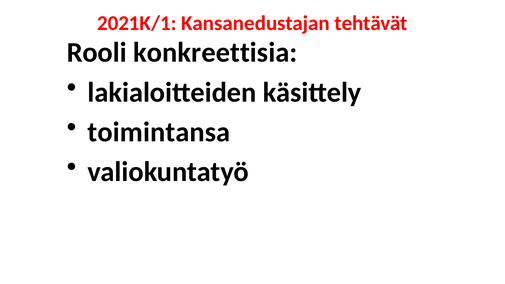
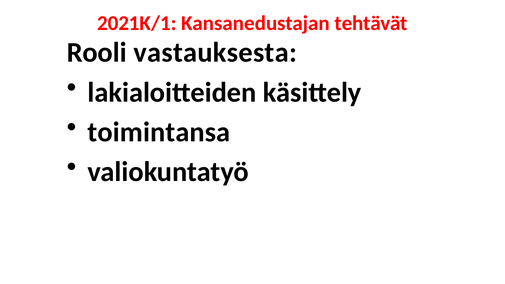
konkreettisia: konkreettisia -> vastauksesta
